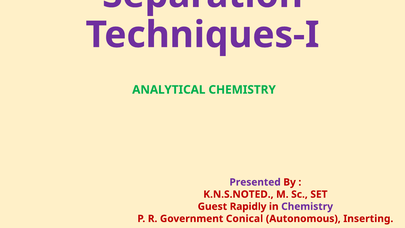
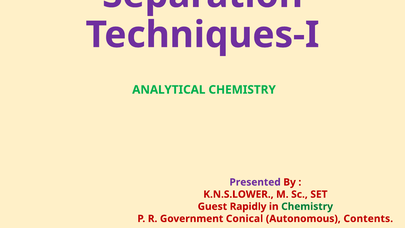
K.N.S.NOTED: K.N.S.NOTED -> K.N.S.LOWER
Chemistry at (307, 206) colour: purple -> green
Inserting: Inserting -> Contents
